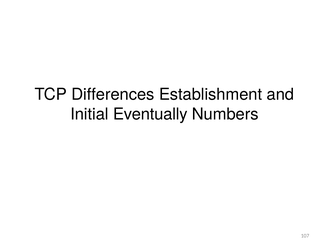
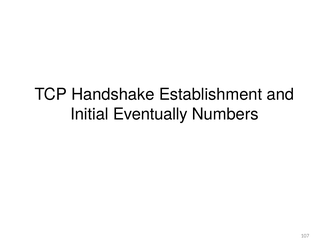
Differences: Differences -> Handshake
